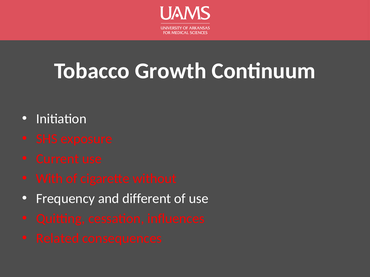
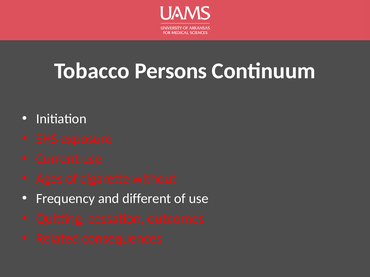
Growth: Growth -> Persons
With: With -> Ages
influences: influences -> outcomes
